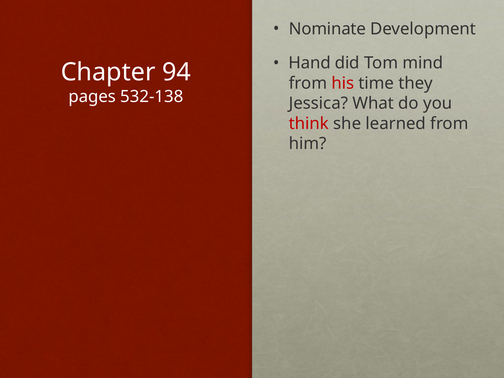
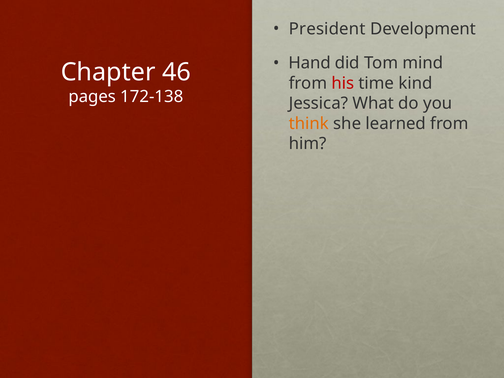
Nominate: Nominate -> President
94: 94 -> 46
they: they -> kind
532-138: 532-138 -> 172-138
think colour: red -> orange
